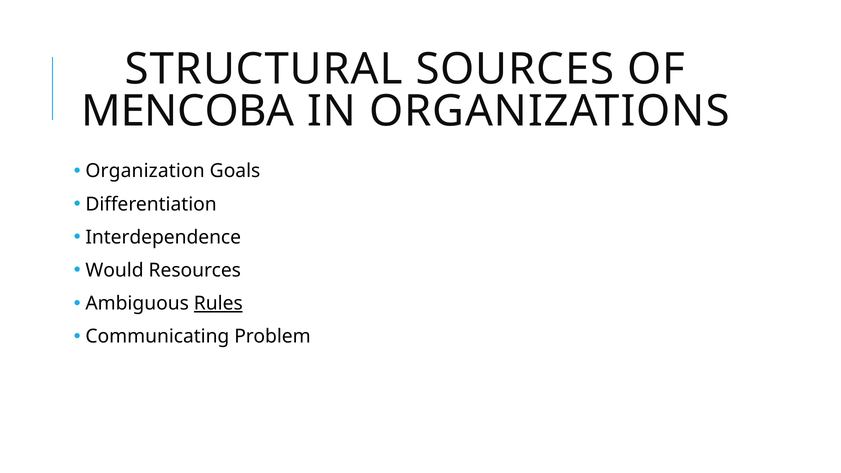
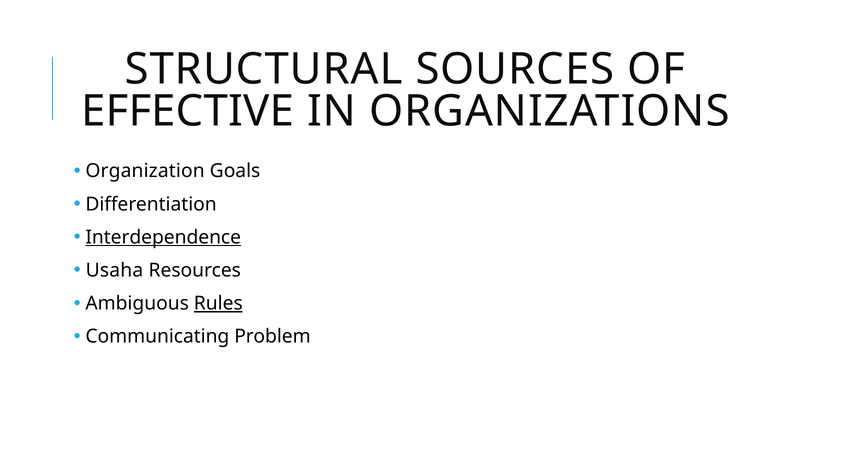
MENCOBA: MENCOBA -> EFFECTIVE
Interdependence underline: none -> present
Would: Would -> Usaha
